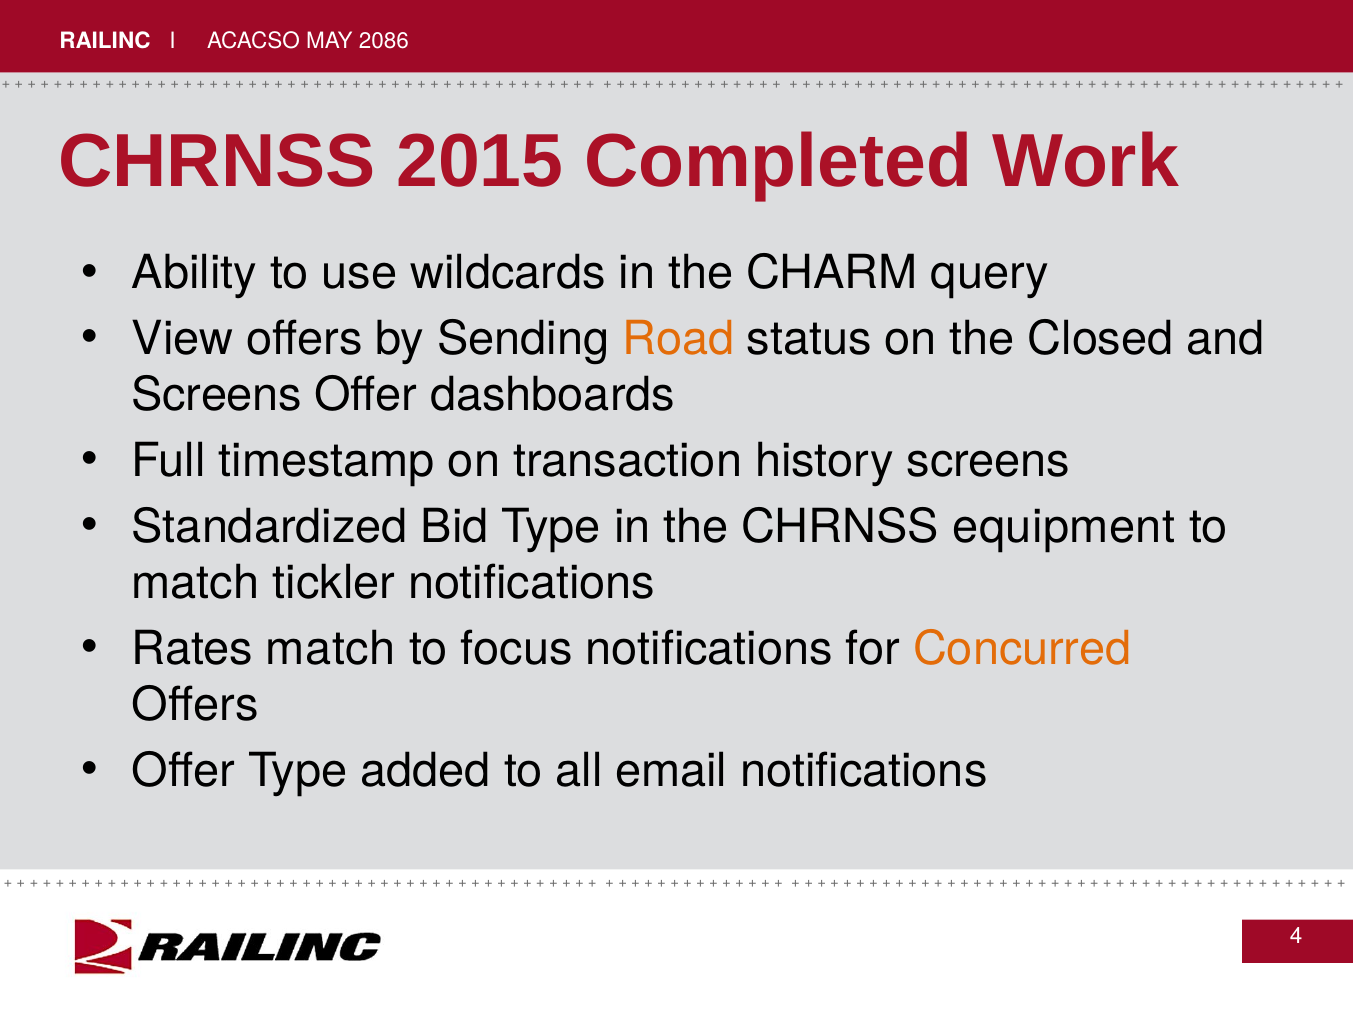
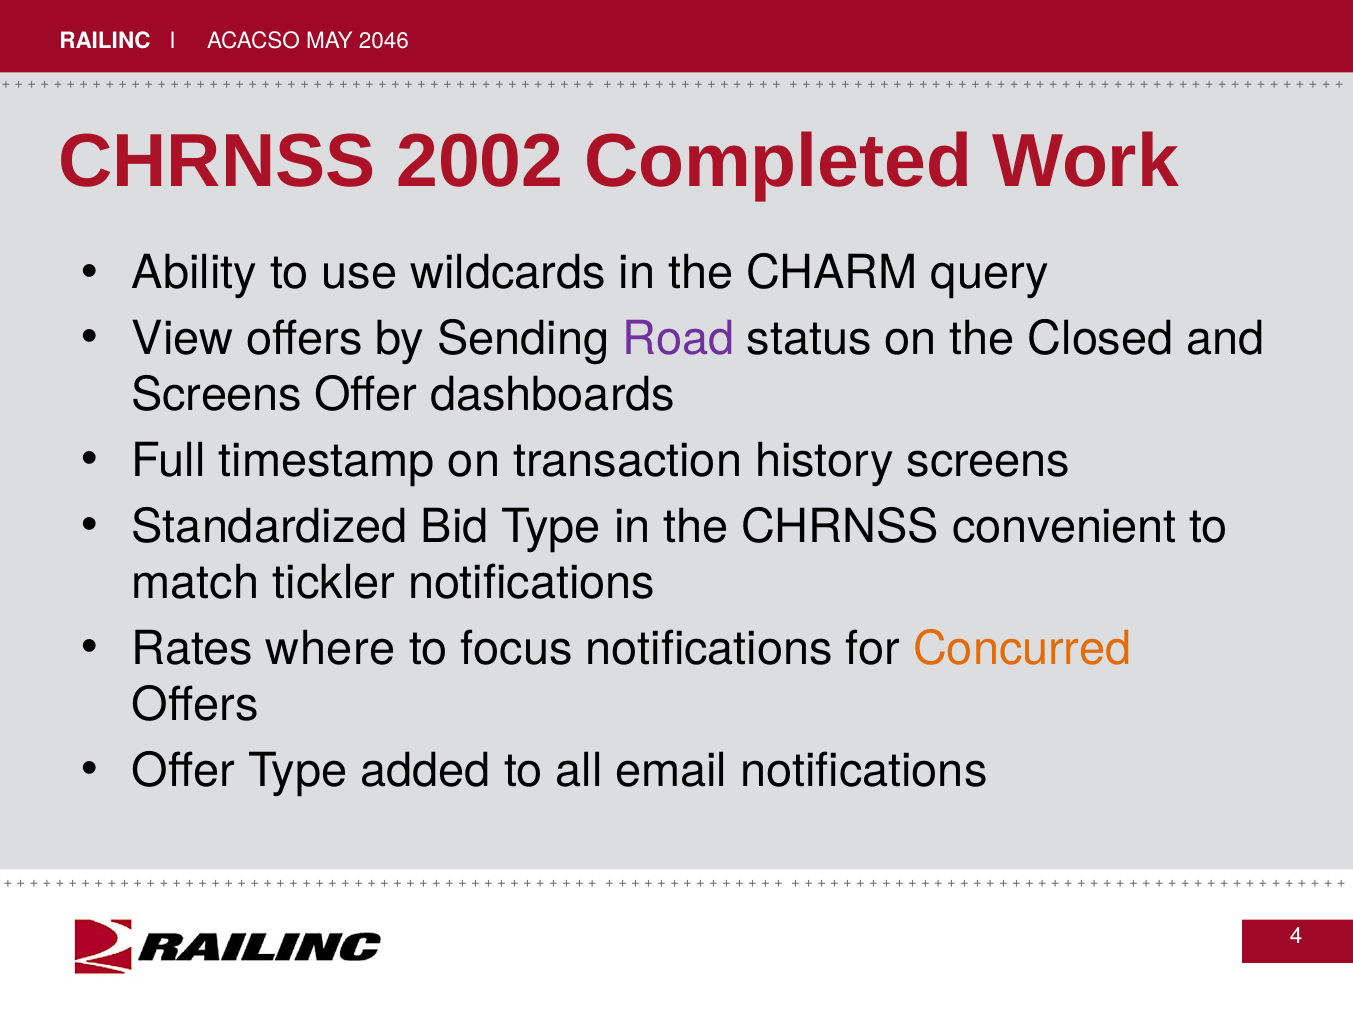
2086: 2086 -> 2046
2015: 2015 -> 2002
Road colour: orange -> purple
equipment: equipment -> convenient
Rates match: match -> where
